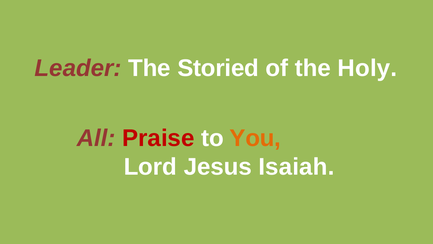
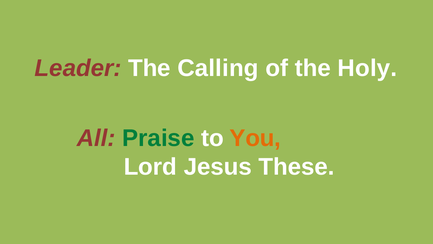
Storied: Storied -> Calling
Praise colour: red -> green
Isaiah: Isaiah -> These
